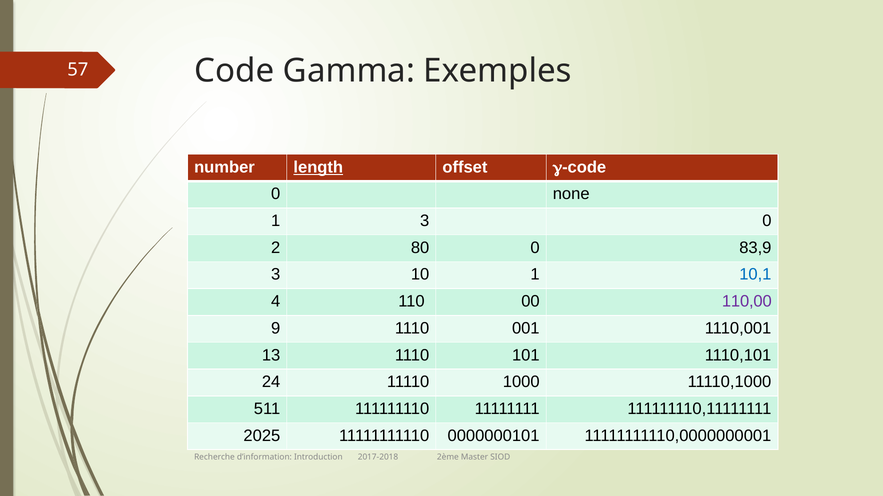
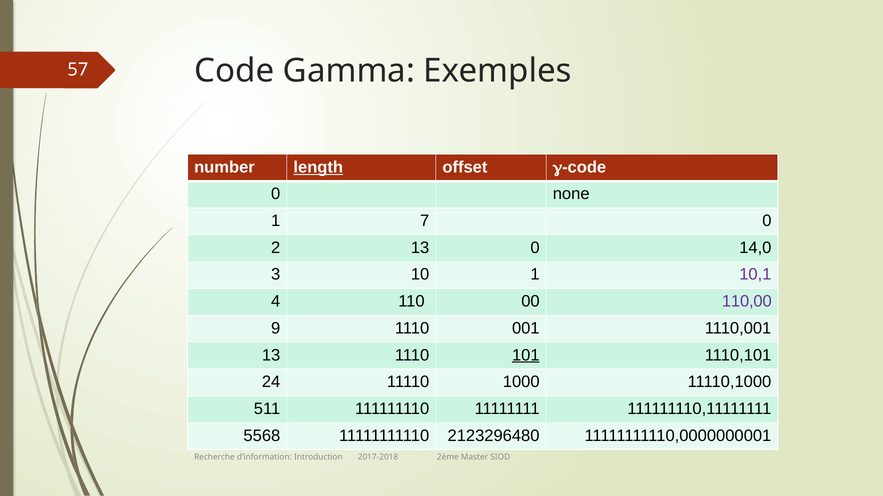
1 3: 3 -> 7
2 80: 80 -> 13
83,9: 83,9 -> 14,0
10,1 colour: blue -> purple
101 underline: none -> present
2025: 2025 -> 5568
0000000101: 0000000101 -> 2123296480
